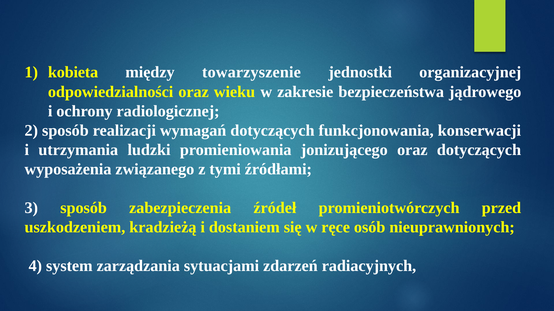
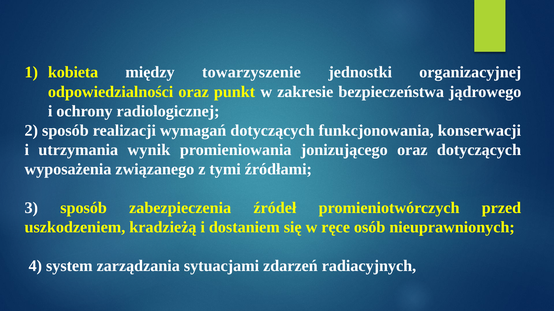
wieku: wieku -> punkt
ludzki: ludzki -> wynik
